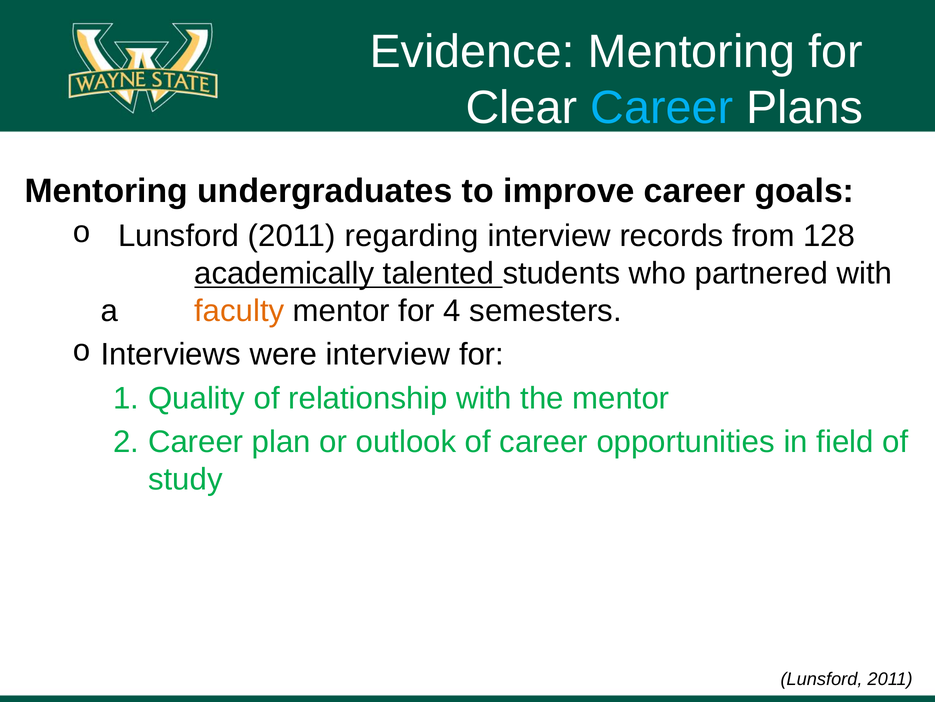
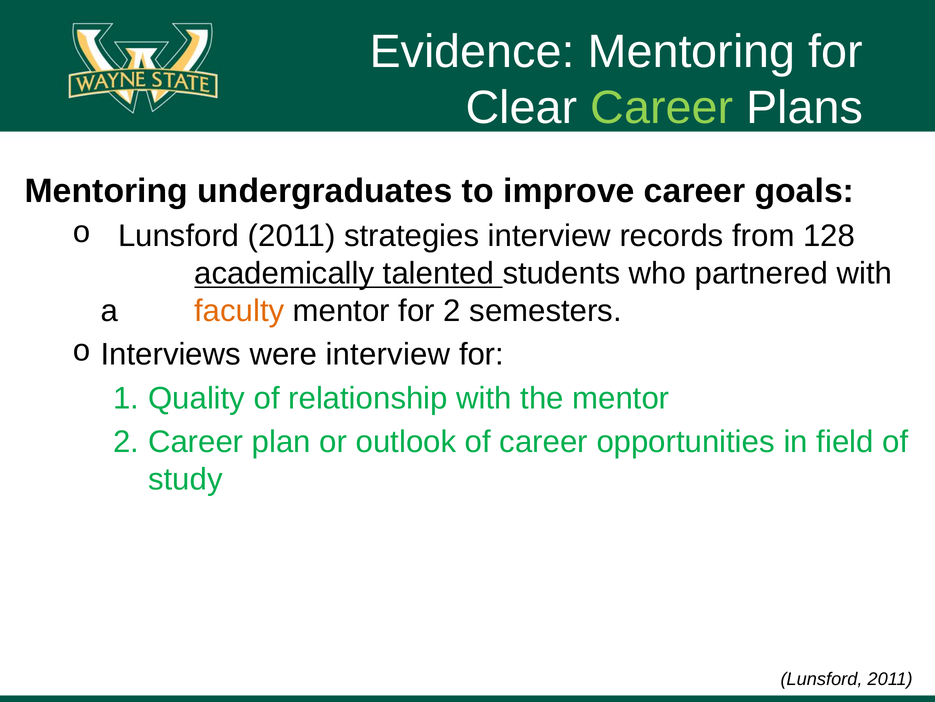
Career at (662, 108) colour: light blue -> light green
regarding: regarding -> strategies
for 4: 4 -> 2
